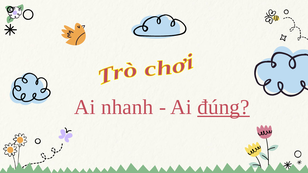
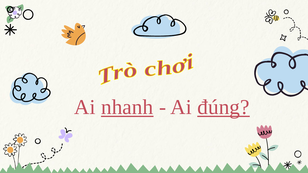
nhanh underline: none -> present
